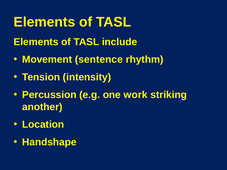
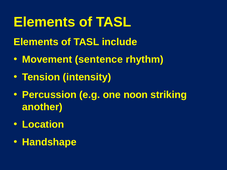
work: work -> noon
